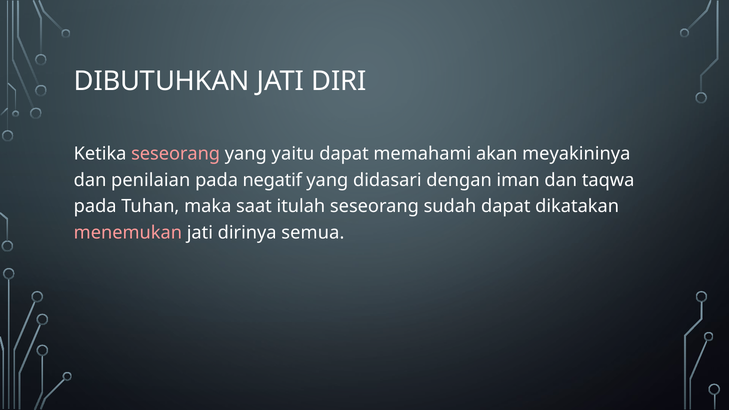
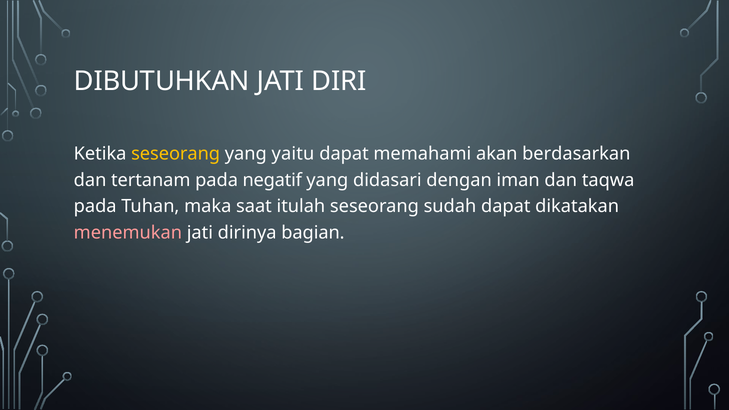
seseorang at (176, 154) colour: pink -> yellow
meyakininya: meyakininya -> berdasarkan
penilaian: penilaian -> tertanam
semua: semua -> bagian
